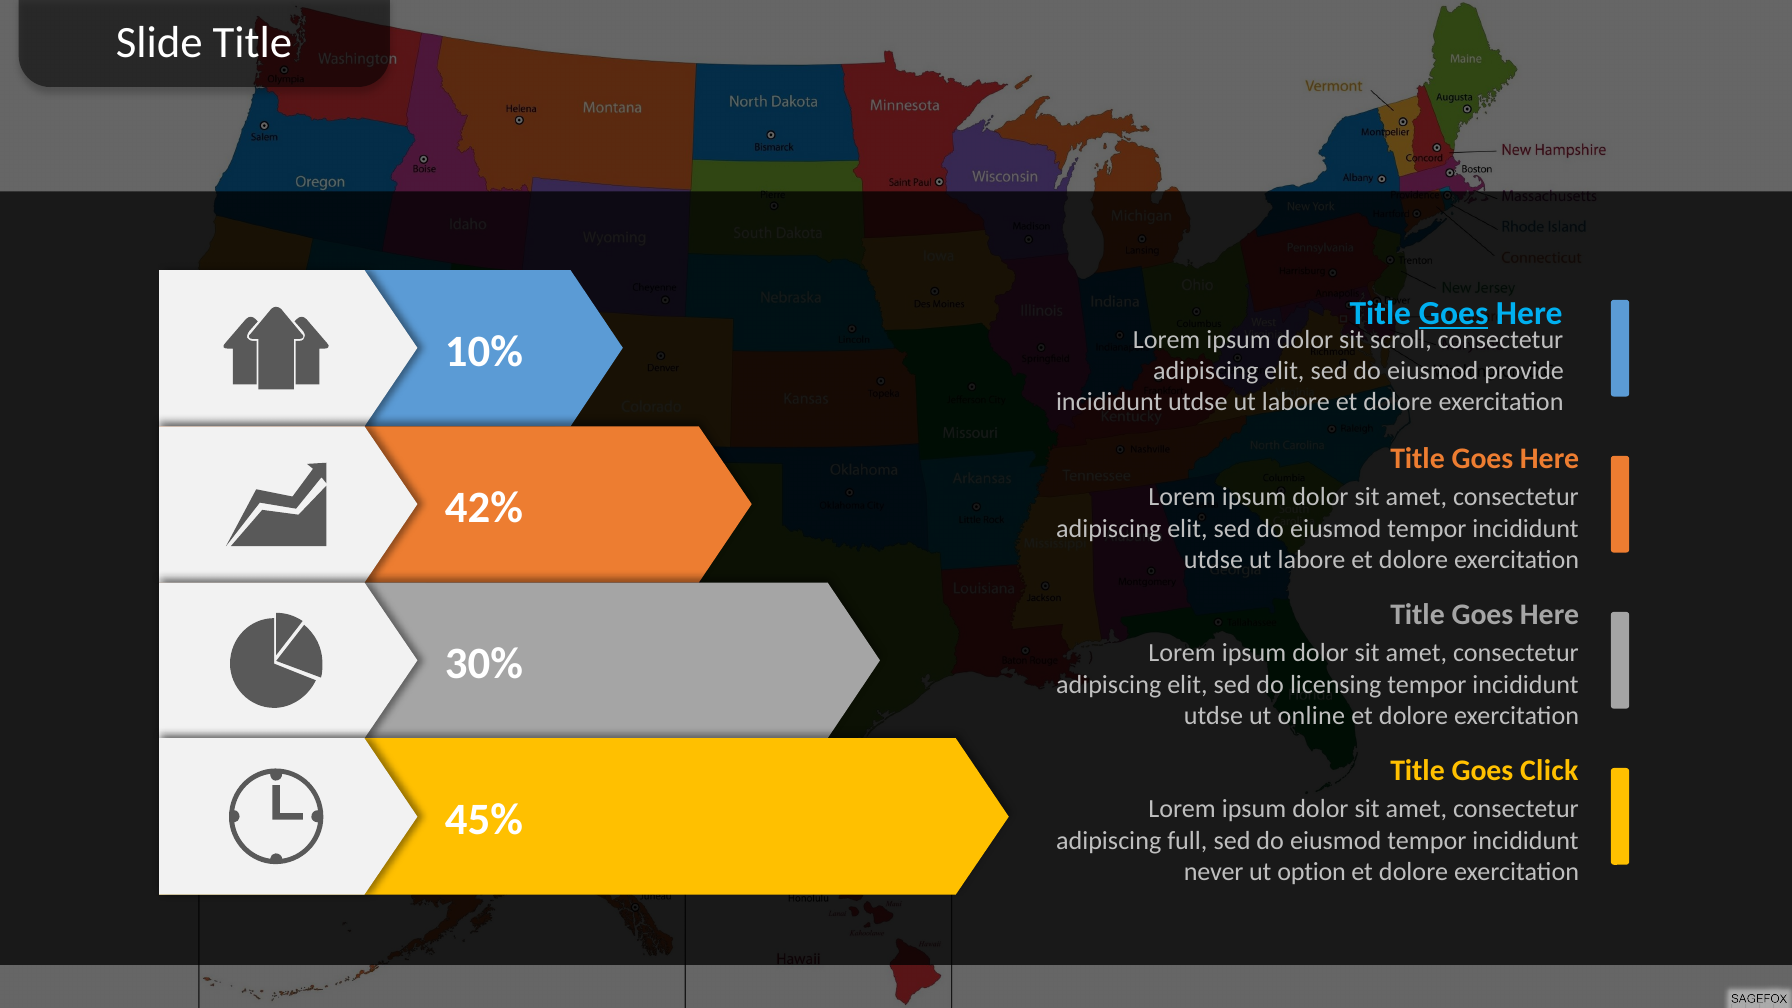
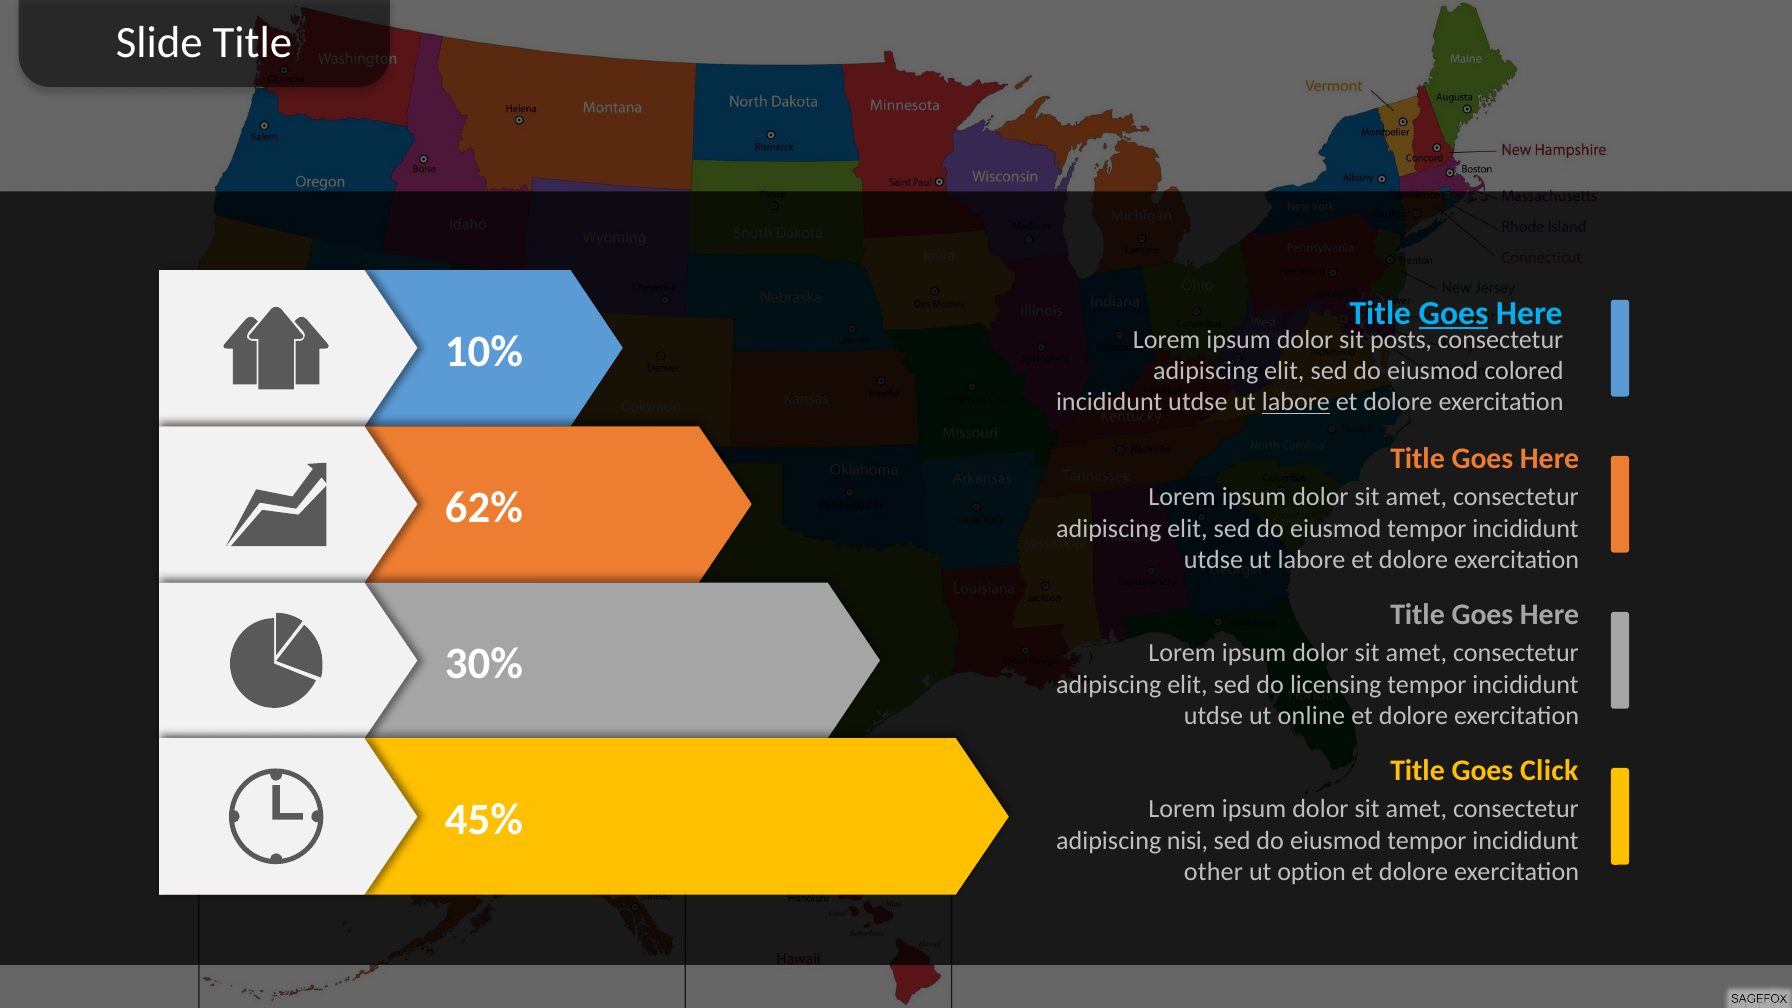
scroll: scroll -> posts
provide: provide -> colored
labore at (1296, 402) underline: none -> present
42%: 42% -> 62%
full: full -> nisi
never: never -> other
